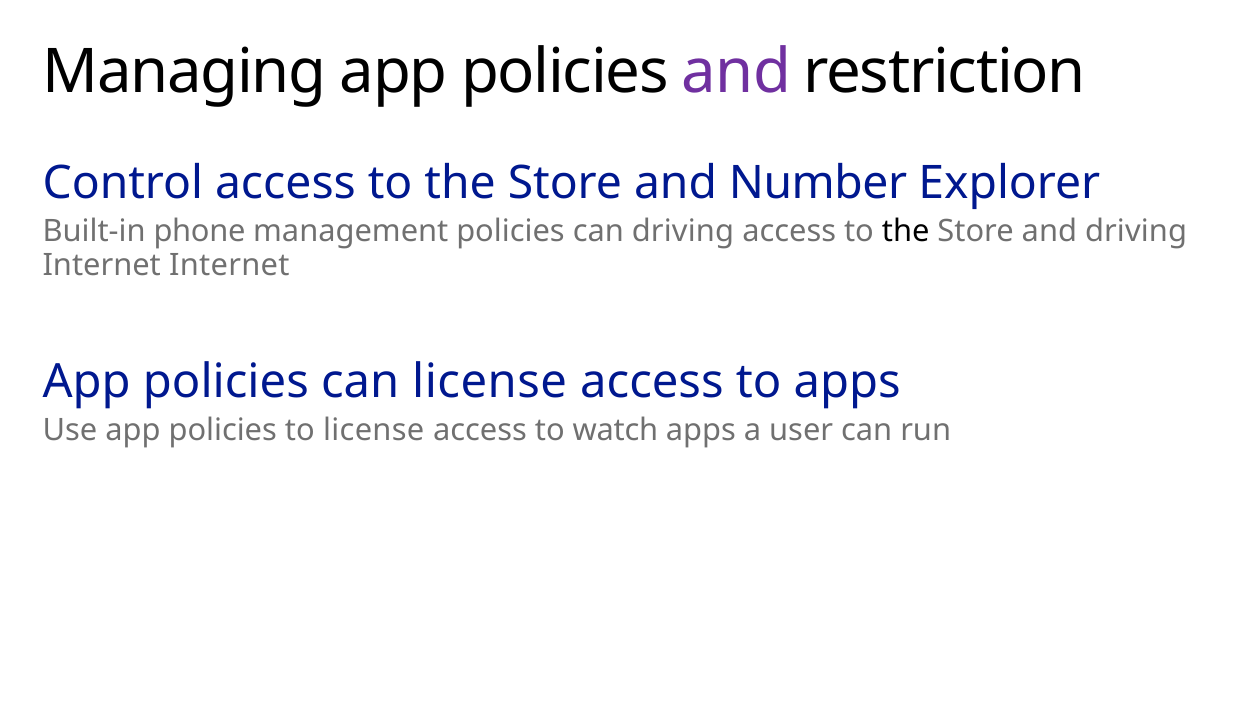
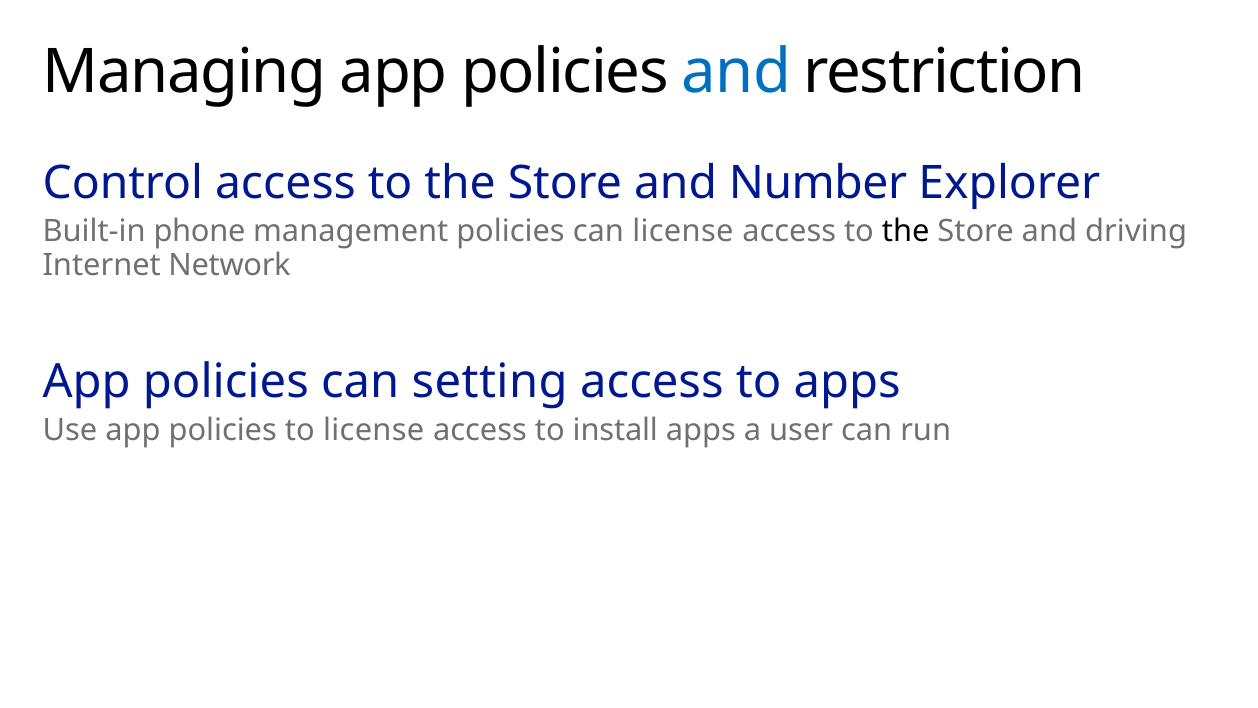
and at (736, 72) colour: purple -> blue
can driving: driving -> license
Internet Internet: Internet -> Network
can license: license -> setting
watch: watch -> install
